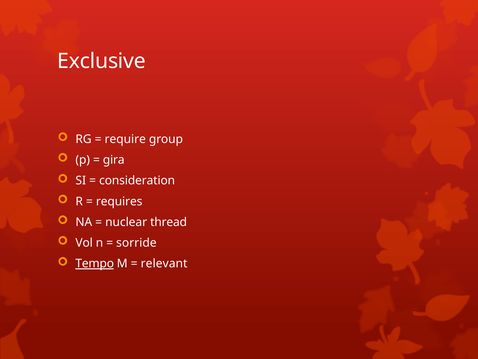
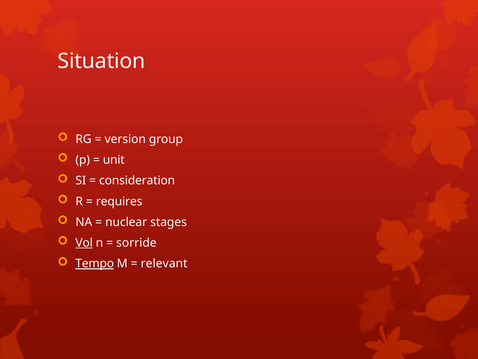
Exclusive: Exclusive -> Situation
require: require -> version
gira: gira -> unit
thread: thread -> stages
Vol underline: none -> present
